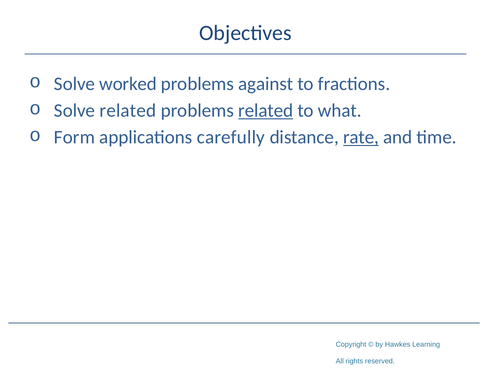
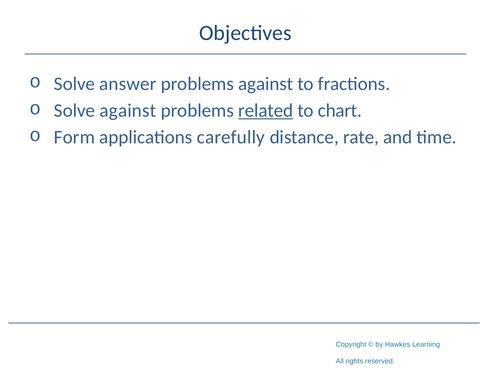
worked: worked -> answer
Solve related: related -> against
what: what -> chart
rate underline: present -> none
